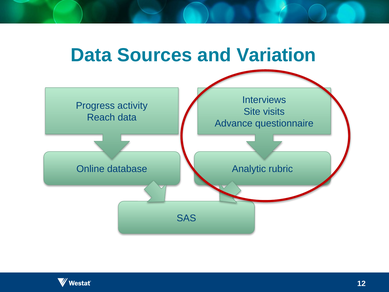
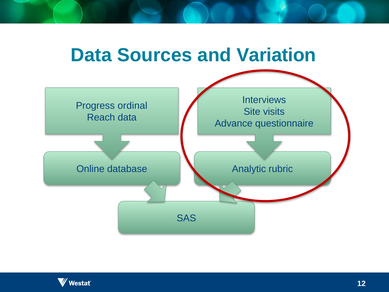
activity: activity -> ordinal
